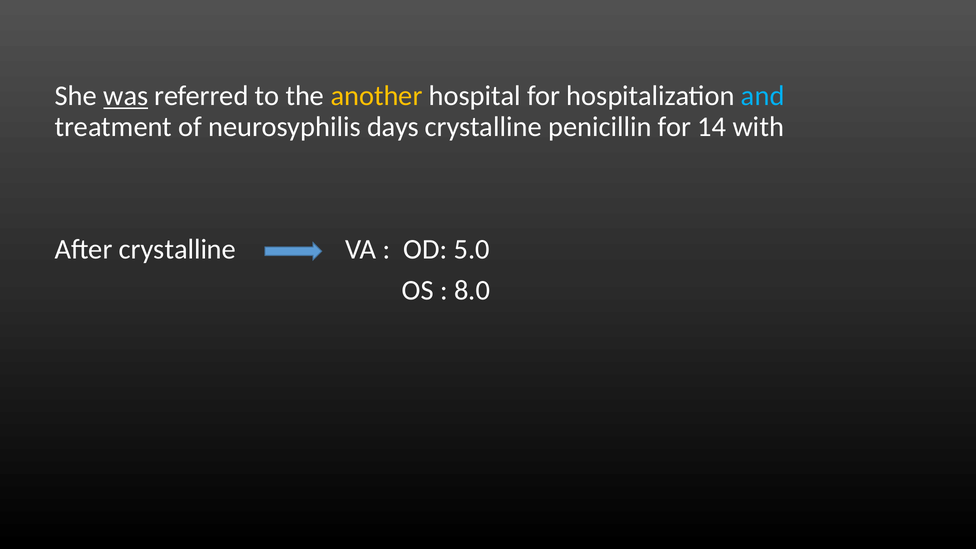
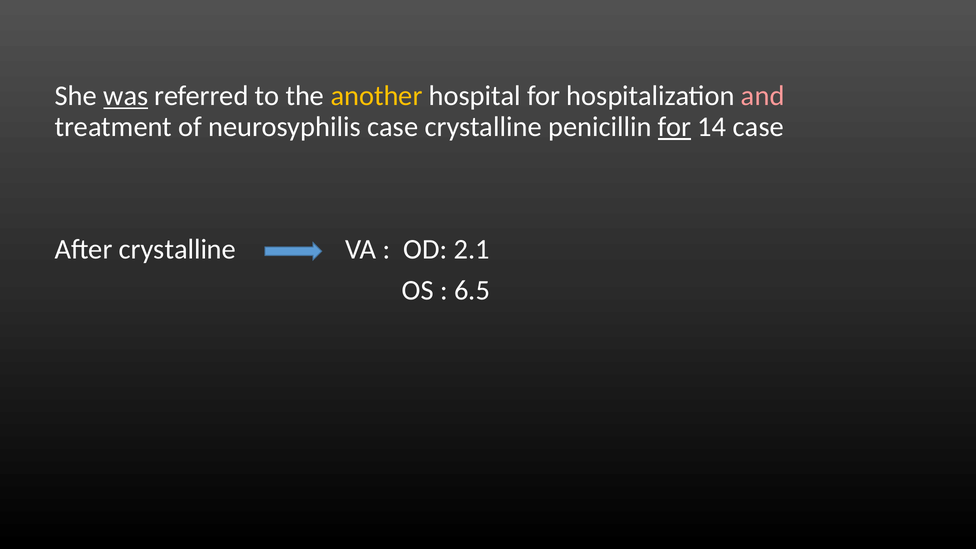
and colour: light blue -> pink
neurosyphilis days: days -> case
for at (675, 127) underline: none -> present
14 with: with -> case
5.0: 5.0 -> 2.1
8.0: 8.0 -> 6.5
